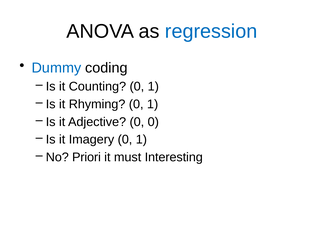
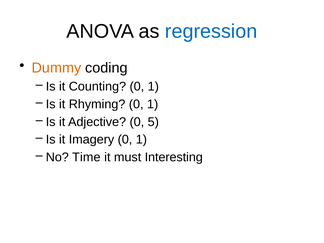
Dummy colour: blue -> orange
0 0: 0 -> 5
Priori: Priori -> Time
